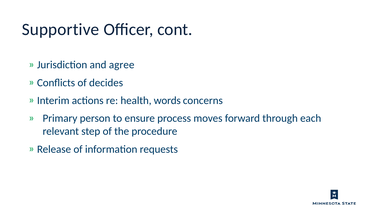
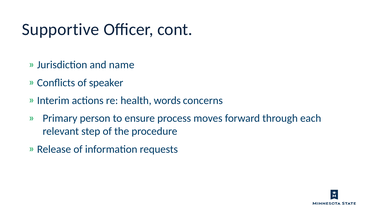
agree: agree -> name
decides: decides -> speaker
